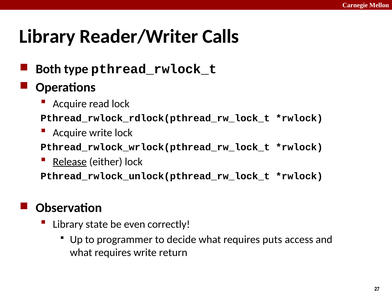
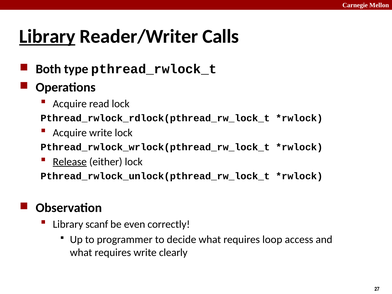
Library at (47, 36) underline: none -> present
state: state -> scanf
puts: puts -> loop
return: return -> clearly
